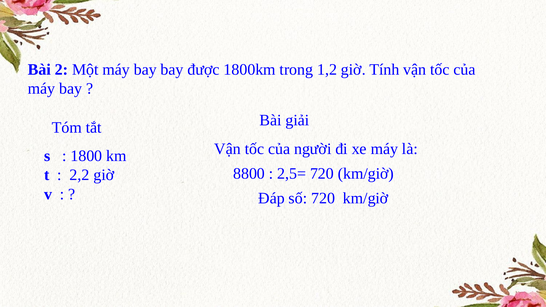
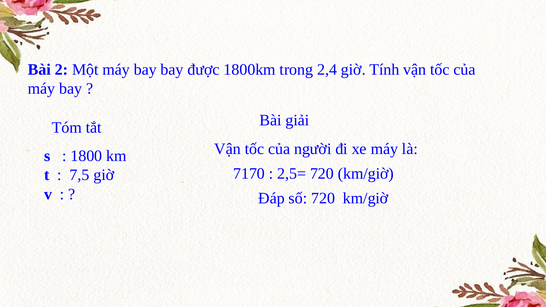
1,2: 1,2 -> 2,4
8800: 8800 -> 7170
2,2: 2,2 -> 7,5
